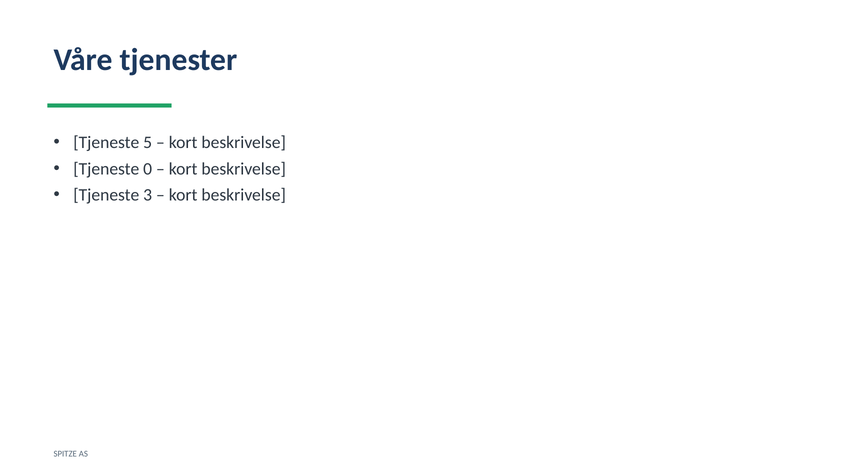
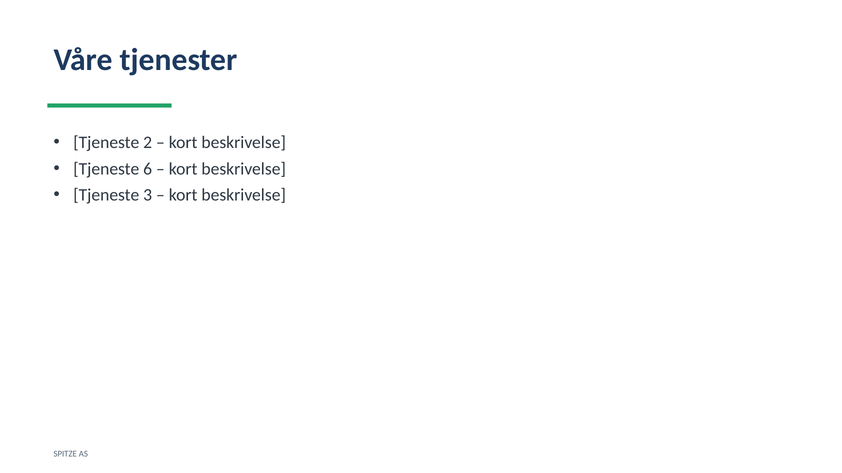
5: 5 -> 2
0: 0 -> 6
